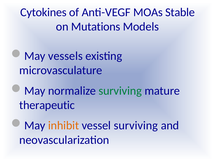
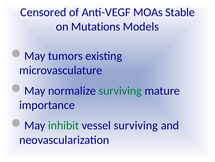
Cytokines: Cytokines -> Censored
vessels: vessels -> tumors
therapeutic: therapeutic -> importance
inhibit colour: orange -> green
